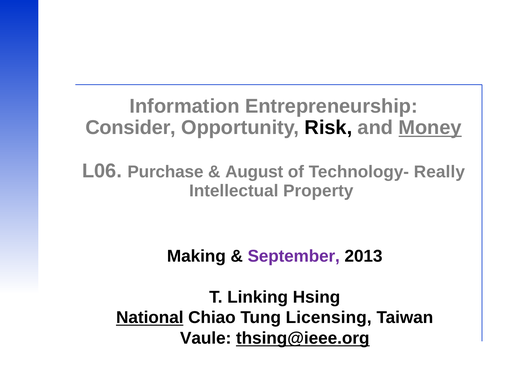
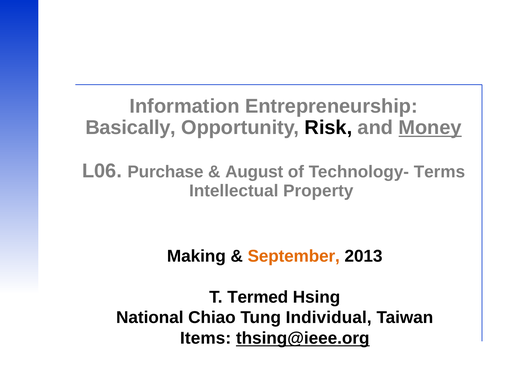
Consider: Consider -> Basically
Really: Really -> Terms
September colour: purple -> orange
Linking: Linking -> Termed
National underline: present -> none
Licensing: Licensing -> Individual
Vaule: Vaule -> Items
